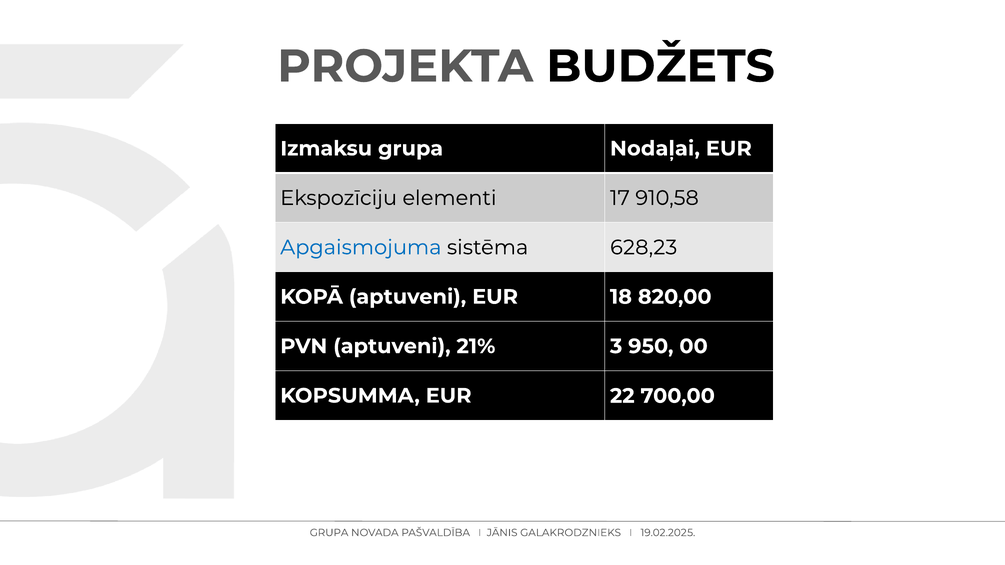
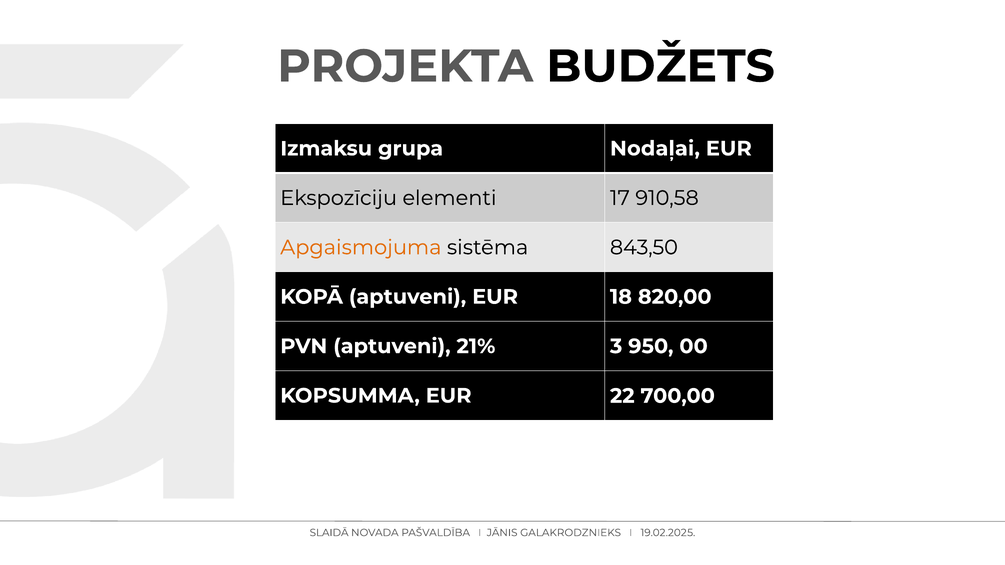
Apgaismojuma colour: blue -> orange
628,23: 628,23 -> 843,50
GRUPA at (329, 533): GRUPA -> SLAIDĀ
